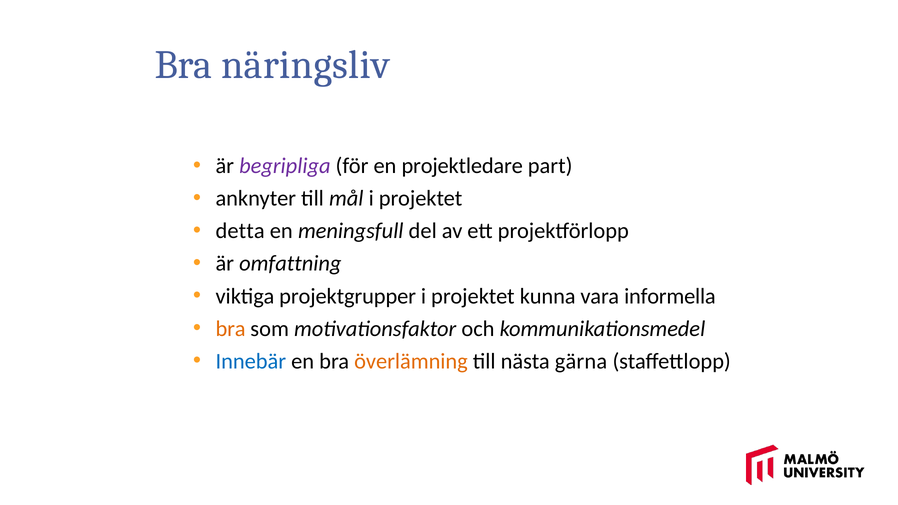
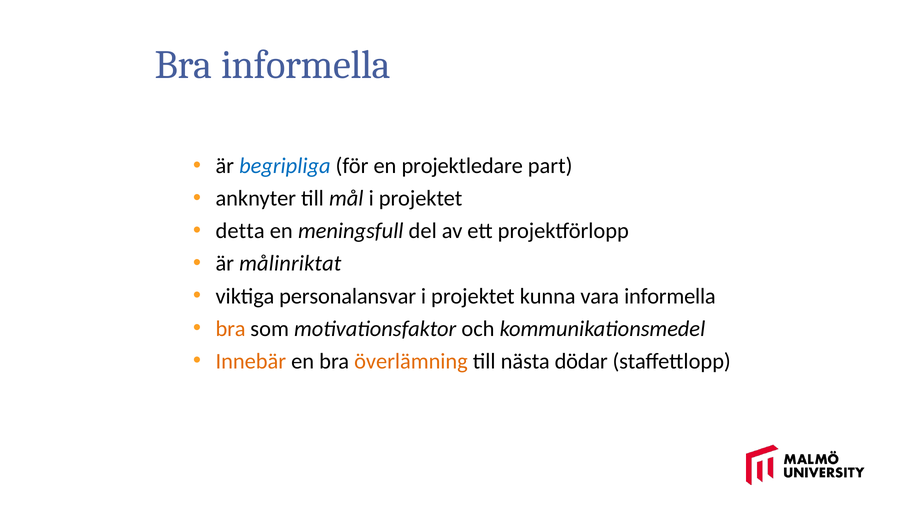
Bra näringsliv: näringsliv -> informella
begripliga colour: purple -> blue
omfattning: omfattning -> målinriktat
projektgrupper: projektgrupper -> personalansvar
Innebär colour: blue -> orange
gärna: gärna -> dödar
